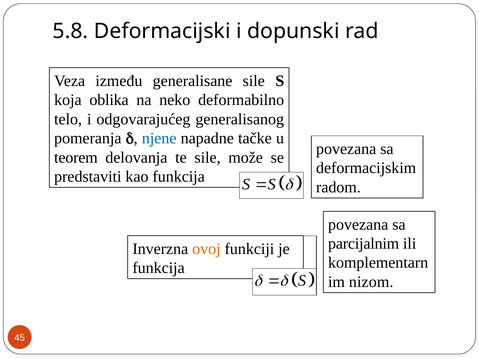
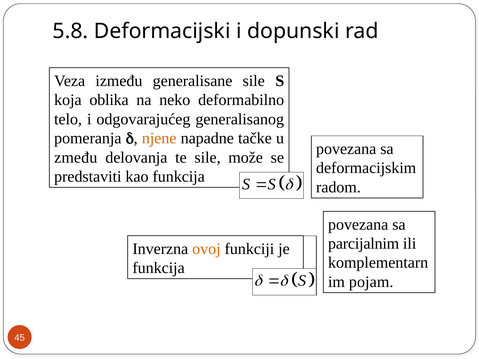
njene colour: blue -> orange
teorem: teorem -> zmeđu
nizom: nizom -> pojam
